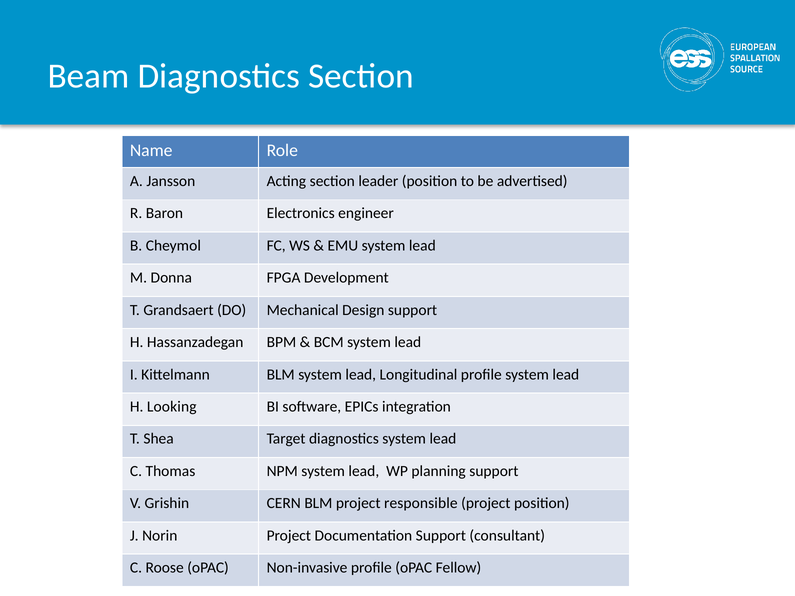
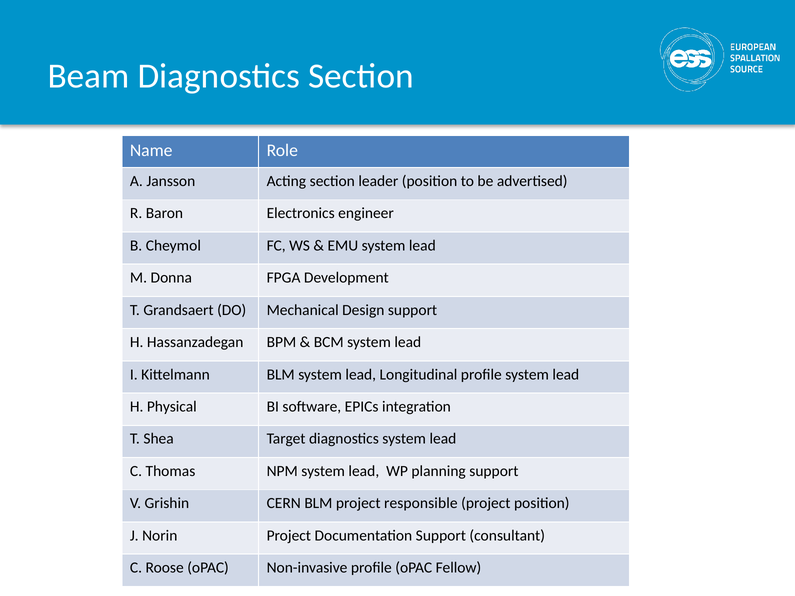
Looking: Looking -> Physical
